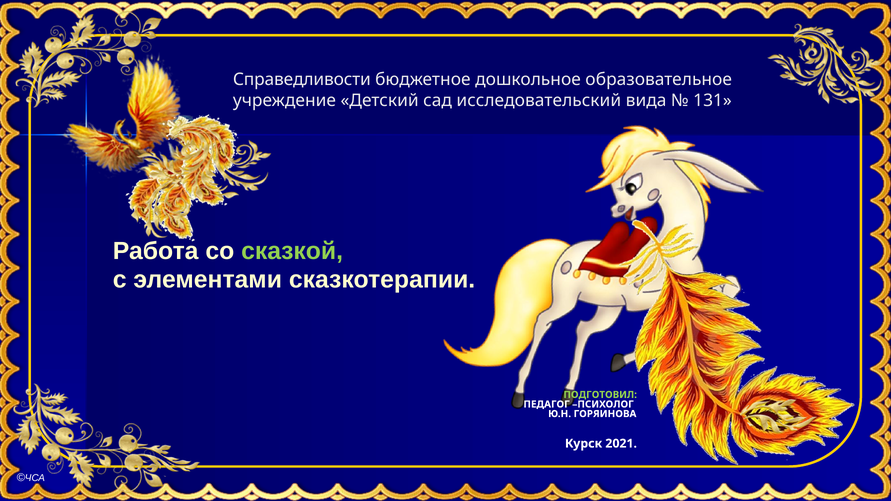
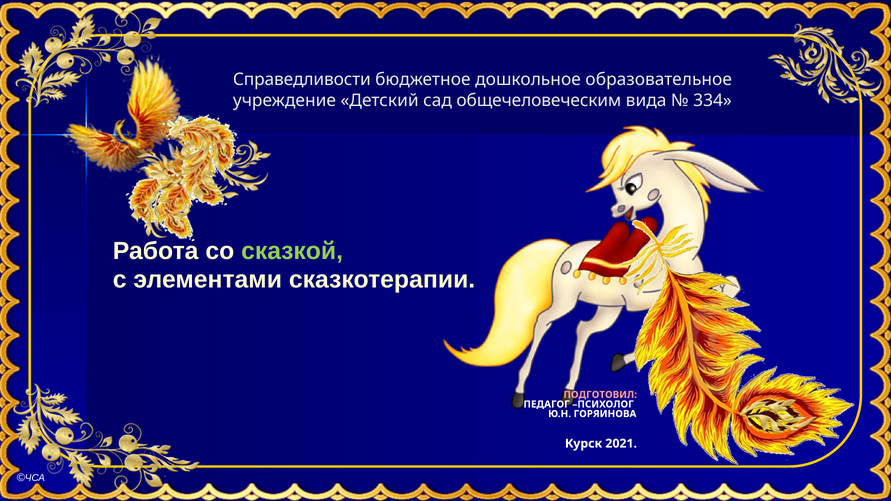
исследовательский: исследовательский -> общечеловеческим
131: 131 -> 334
ПОДГОТОВИЛ colour: light green -> pink
